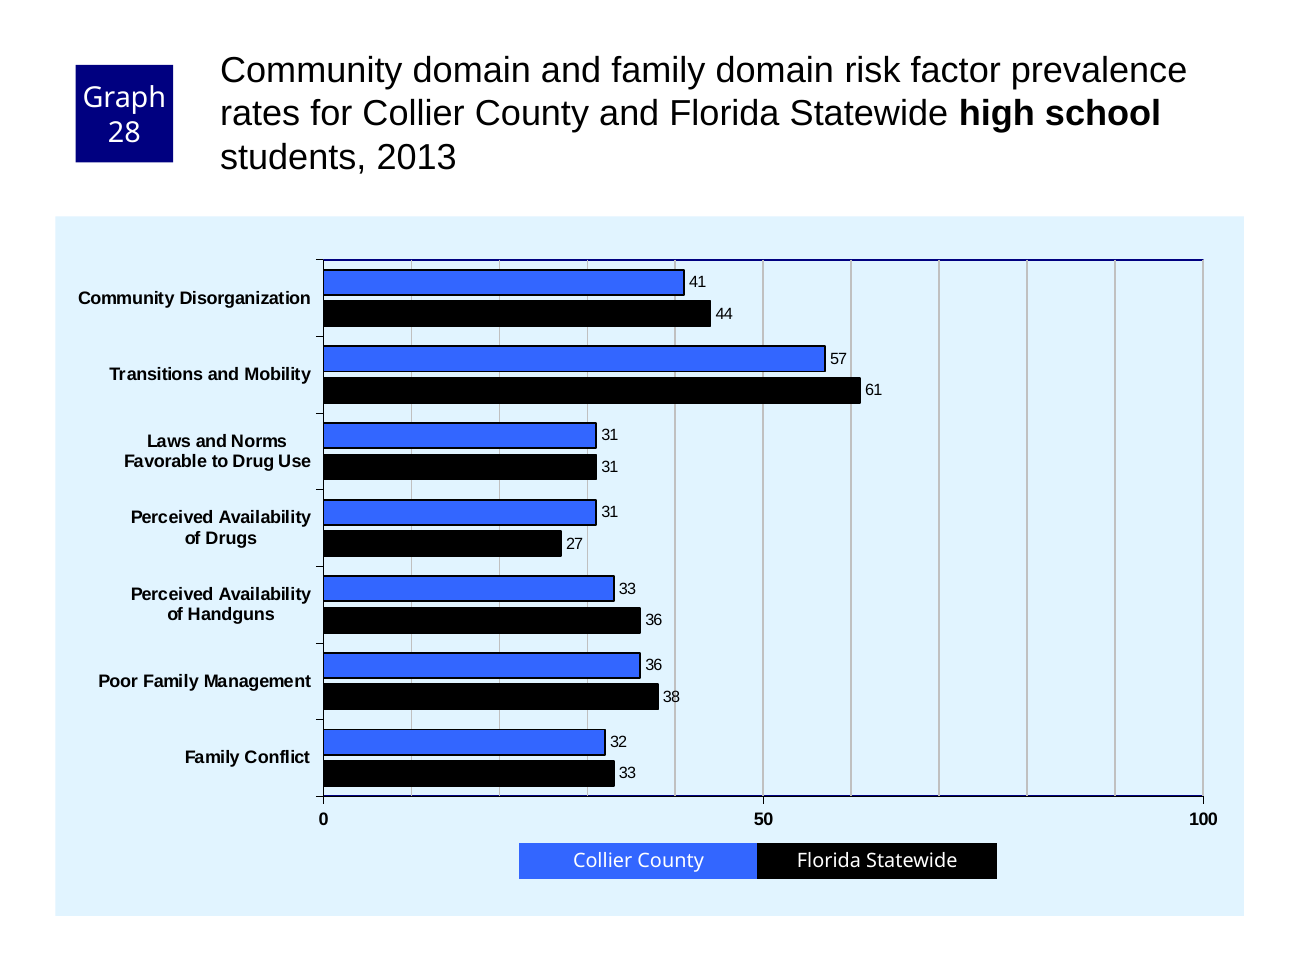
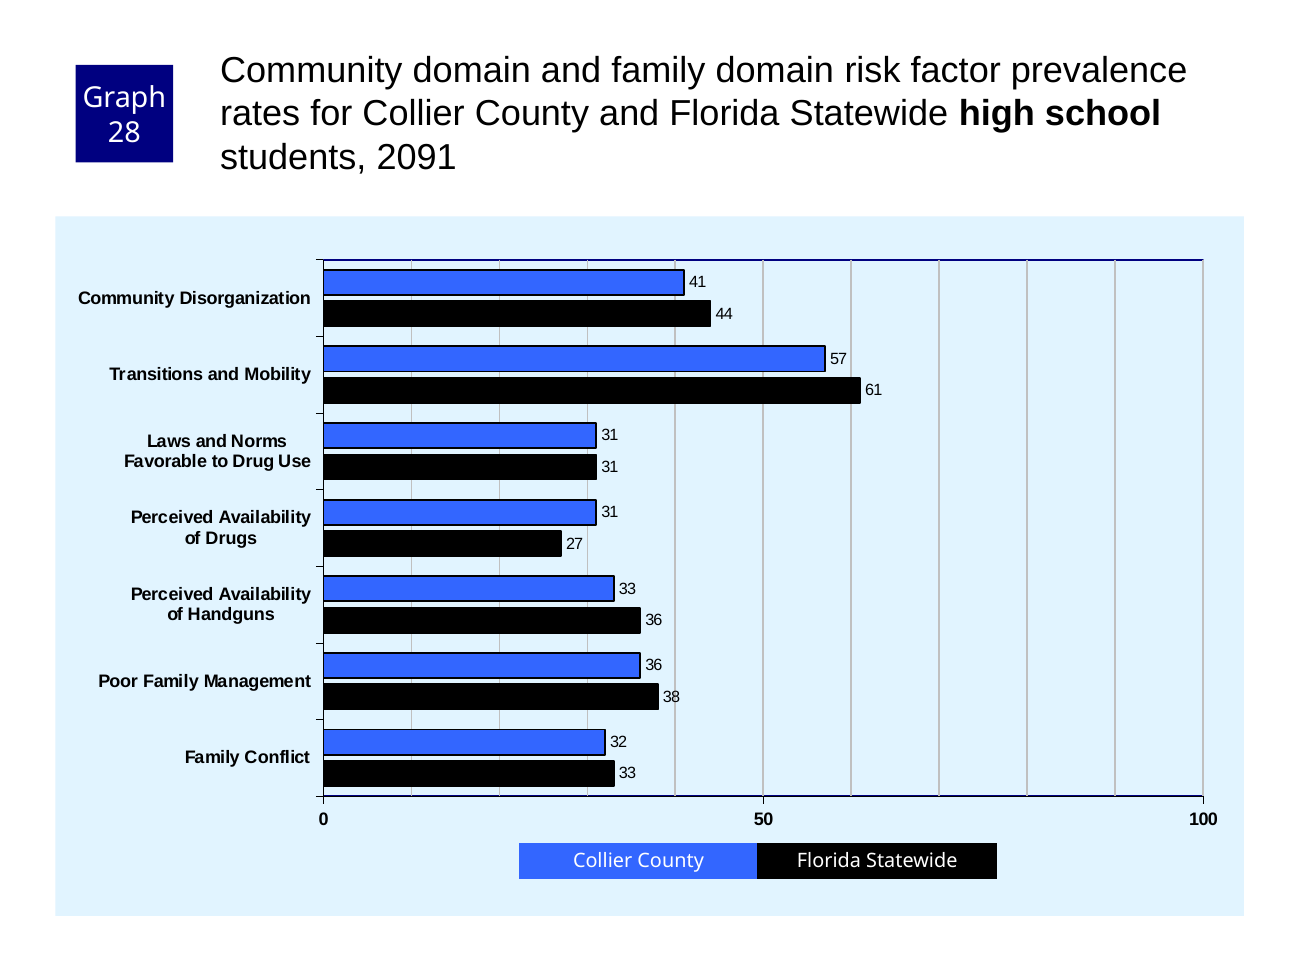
2013: 2013 -> 2091
